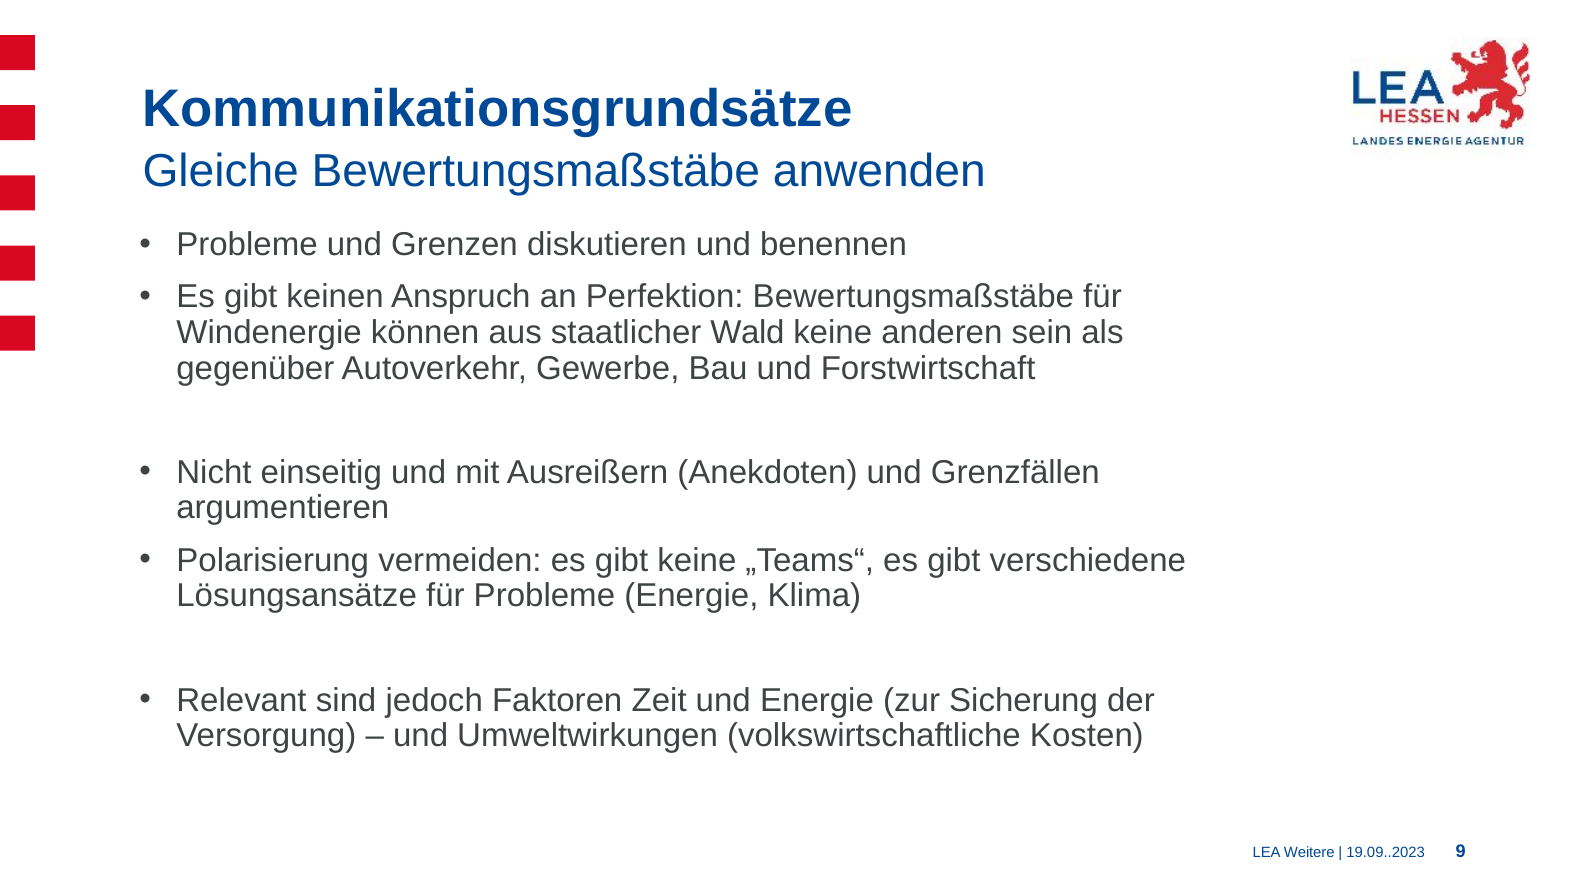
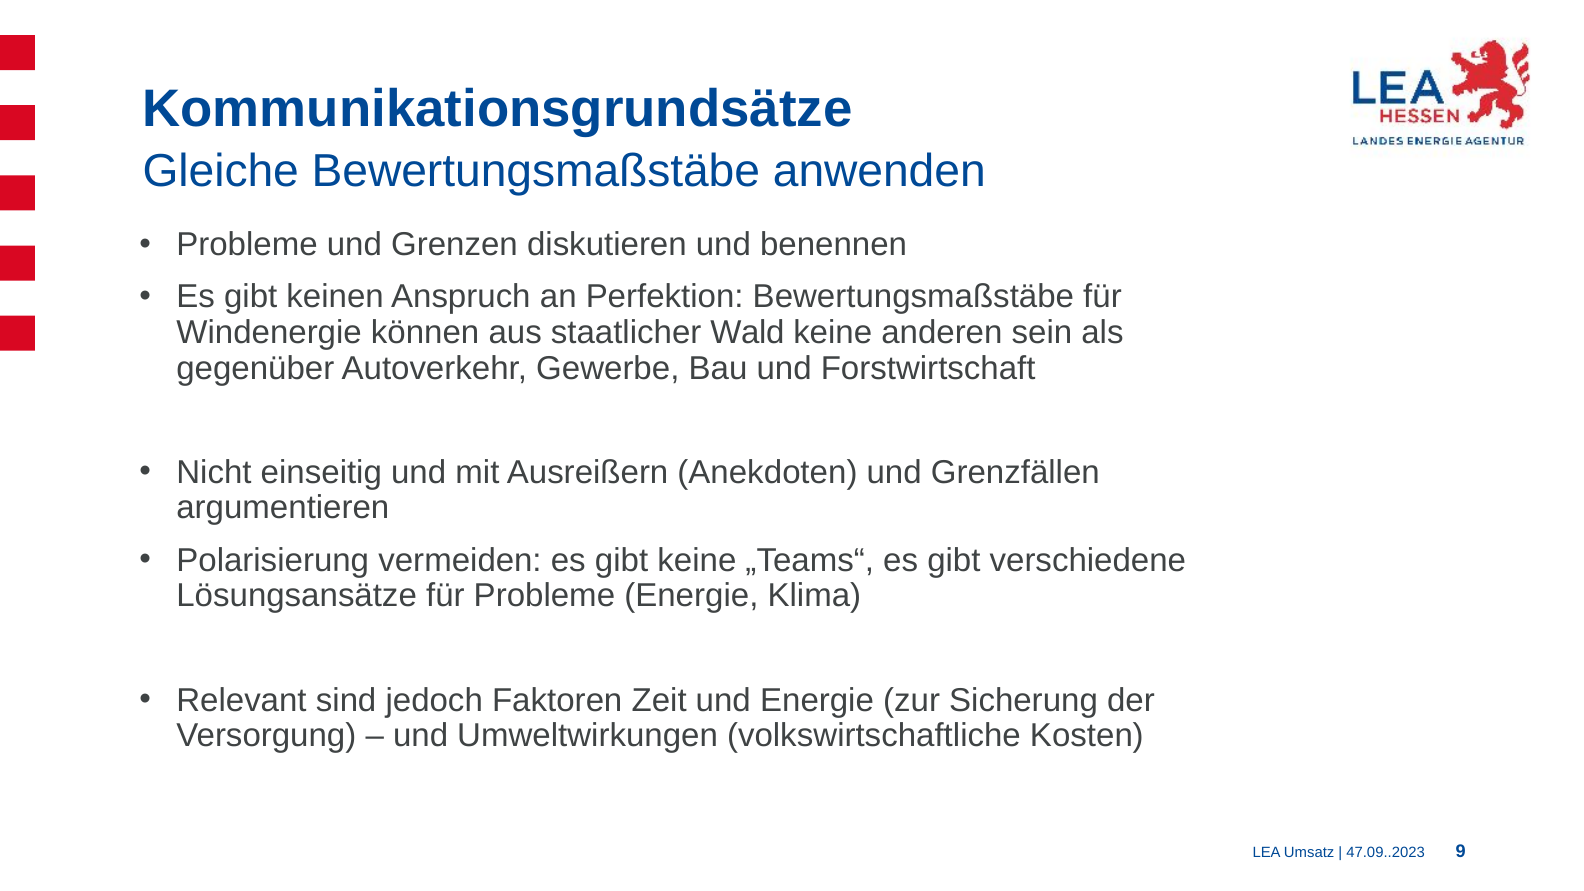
Weitere: Weitere -> Umsatz
19.09..2023: 19.09..2023 -> 47.09..2023
